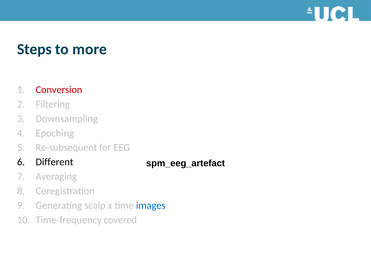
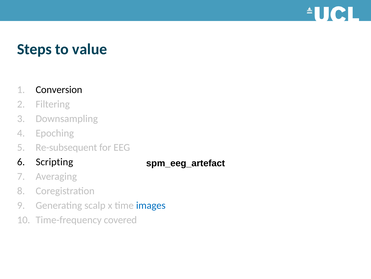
more: more -> value
Conversion colour: red -> black
Different: Different -> Scripting
